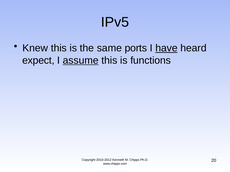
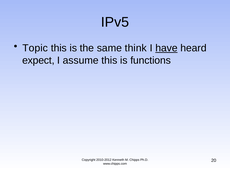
Knew: Knew -> Topic
ports: ports -> think
assume underline: present -> none
